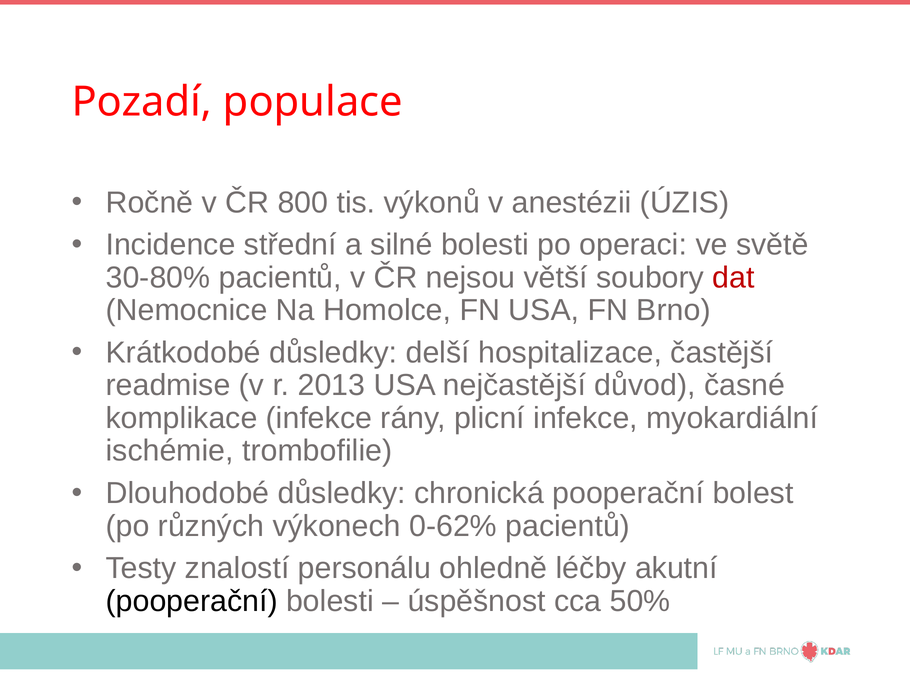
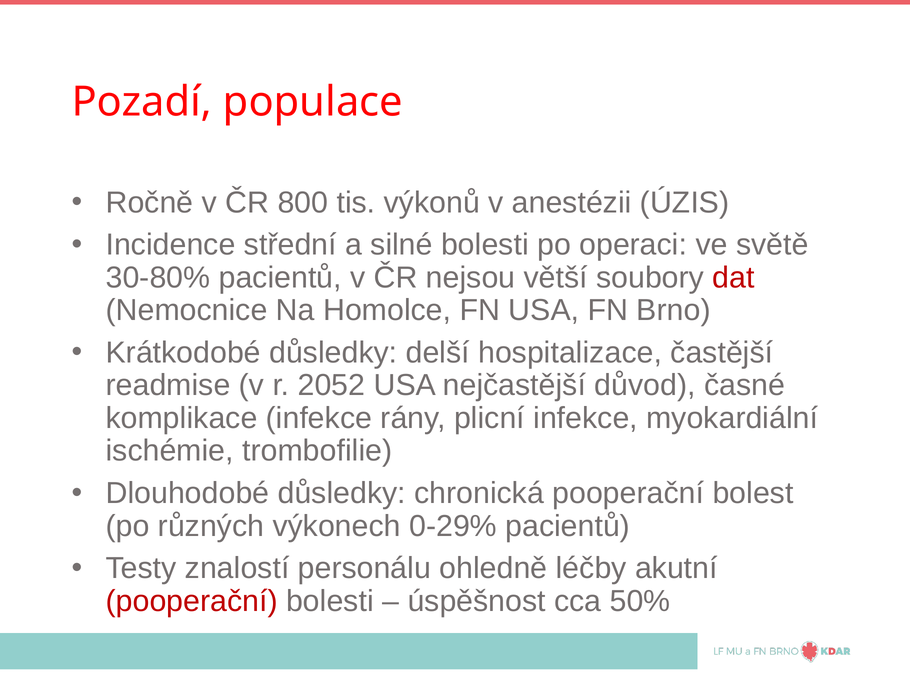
2013: 2013 -> 2052
0-62%: 0-62% -> 0-29%
pooperační at (192, 601) colour: black -> red
